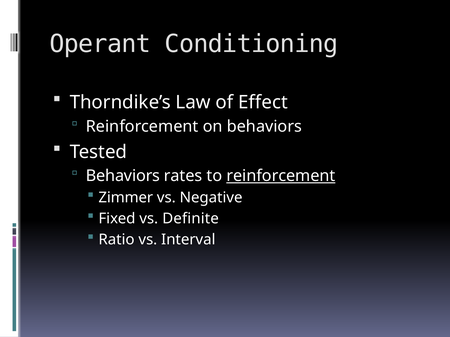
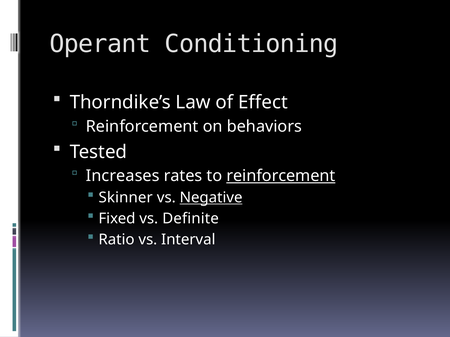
Behaviors at (123, 176): Behaviors -> Increases
Zimmer: Zimmer -> Skinner
Negative underline: none -> present
